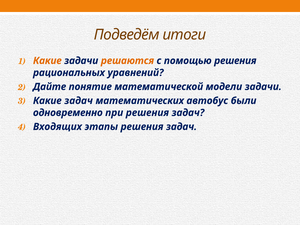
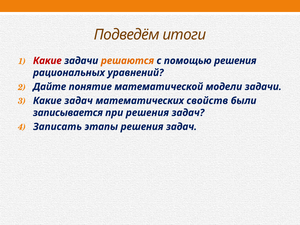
Какие at (47, 61) colour: orange -> red
автобус: автобус -> свойств
одновременно: одновременно -> записывается
Входящих: Входящих -> Записать
